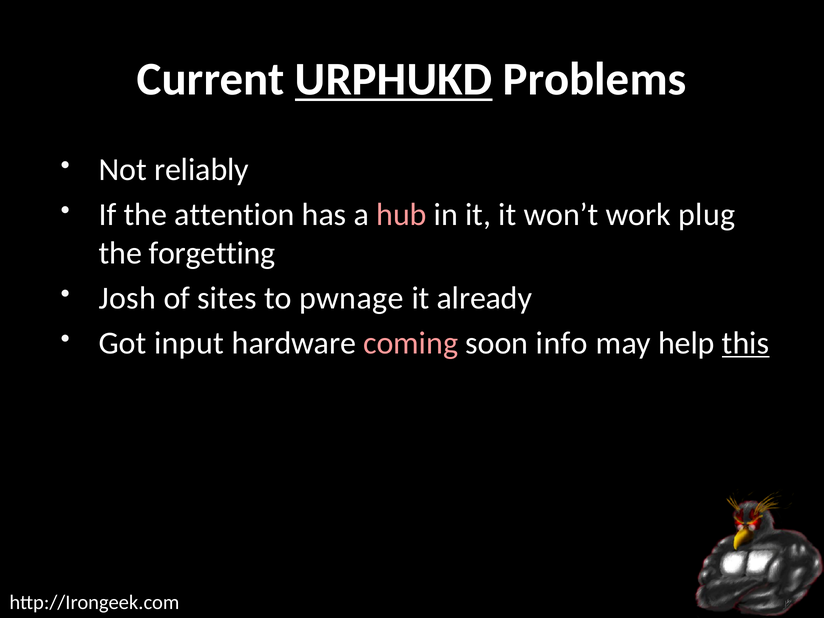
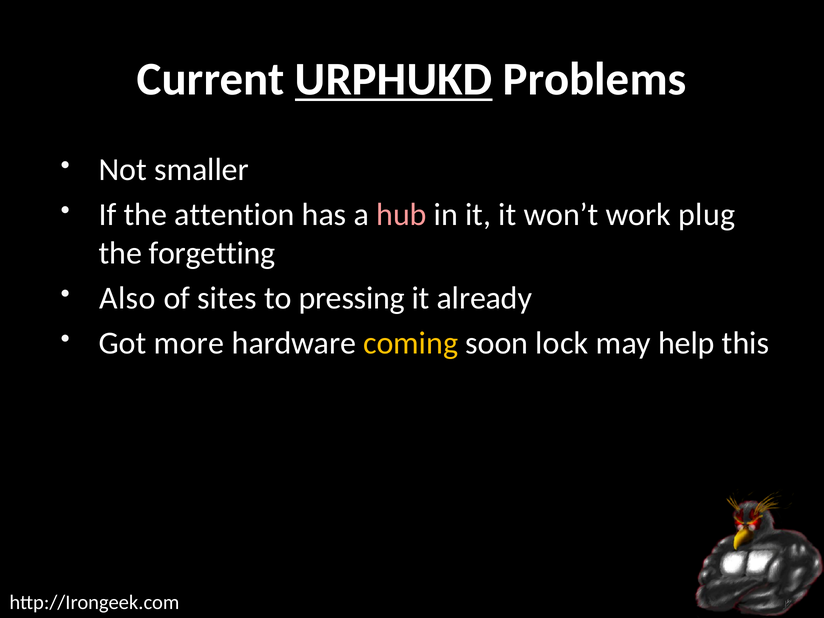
reliably: reliably -> smaller
Josh: Josh -> Also
pwnage: pwnage -> pressing
input: input -> more
coming colour: pink -> yellow
info: info -> lock
this underline: present -> none
